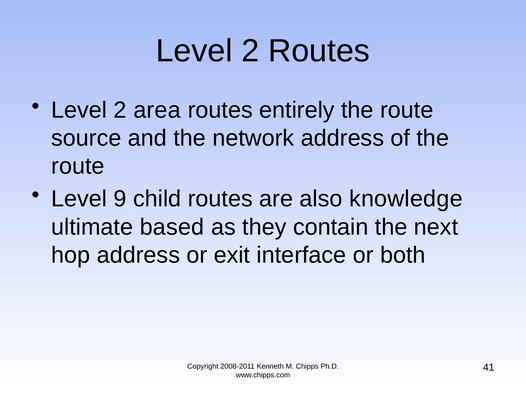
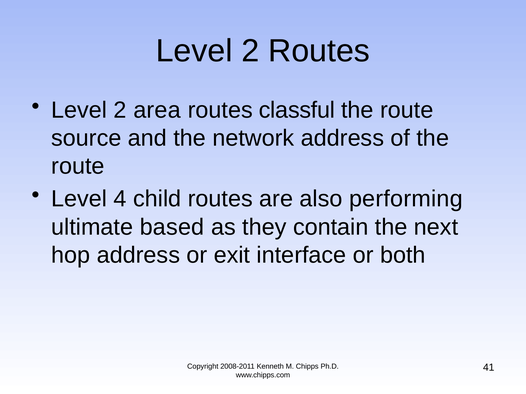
entirely: entirely -> classful
9: 9 -> 4
knowledge: knowledge -> performing
